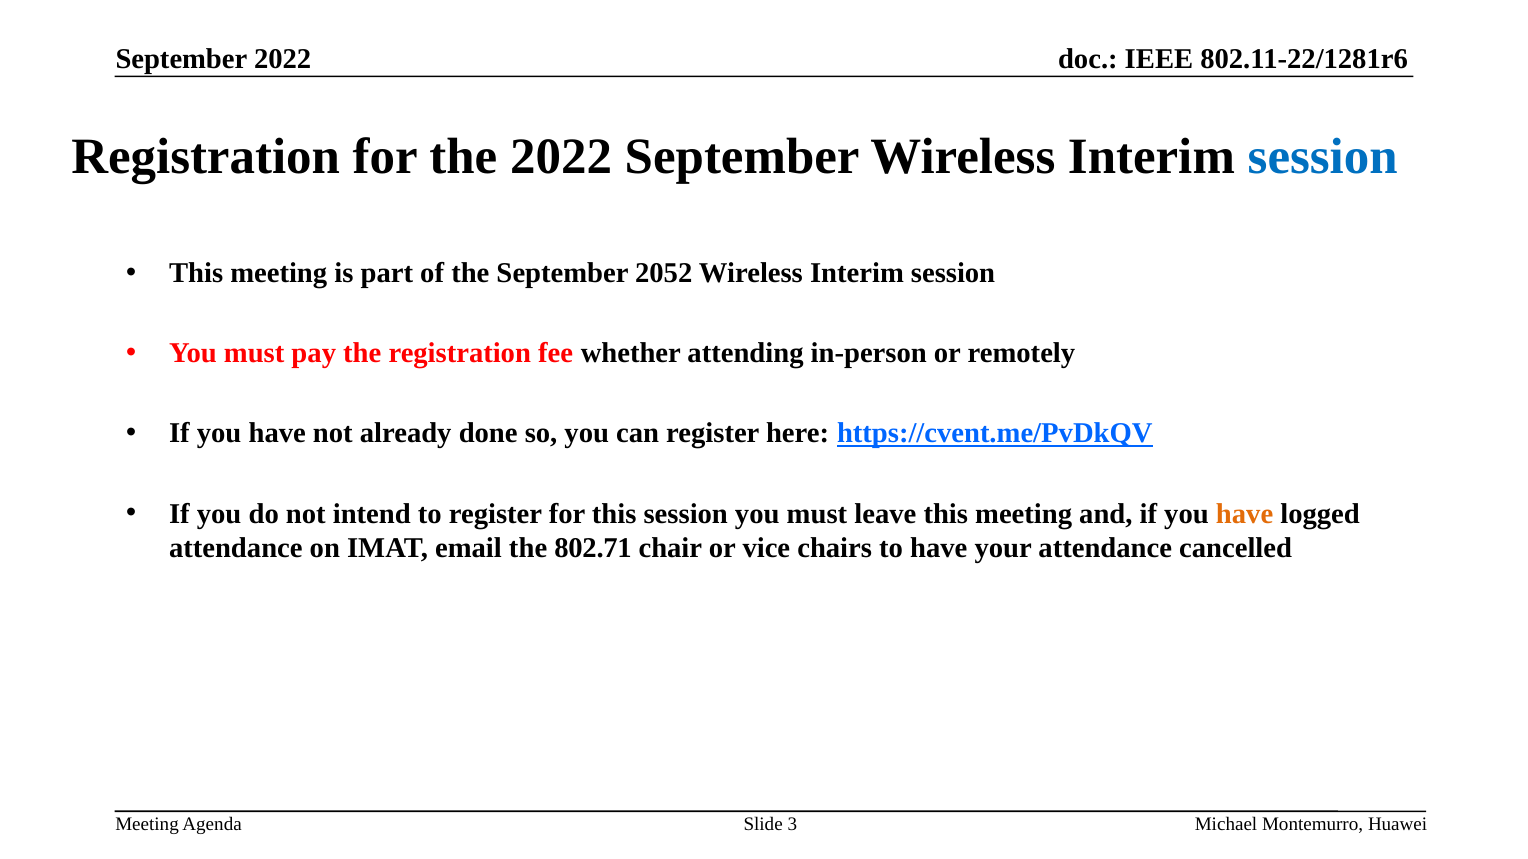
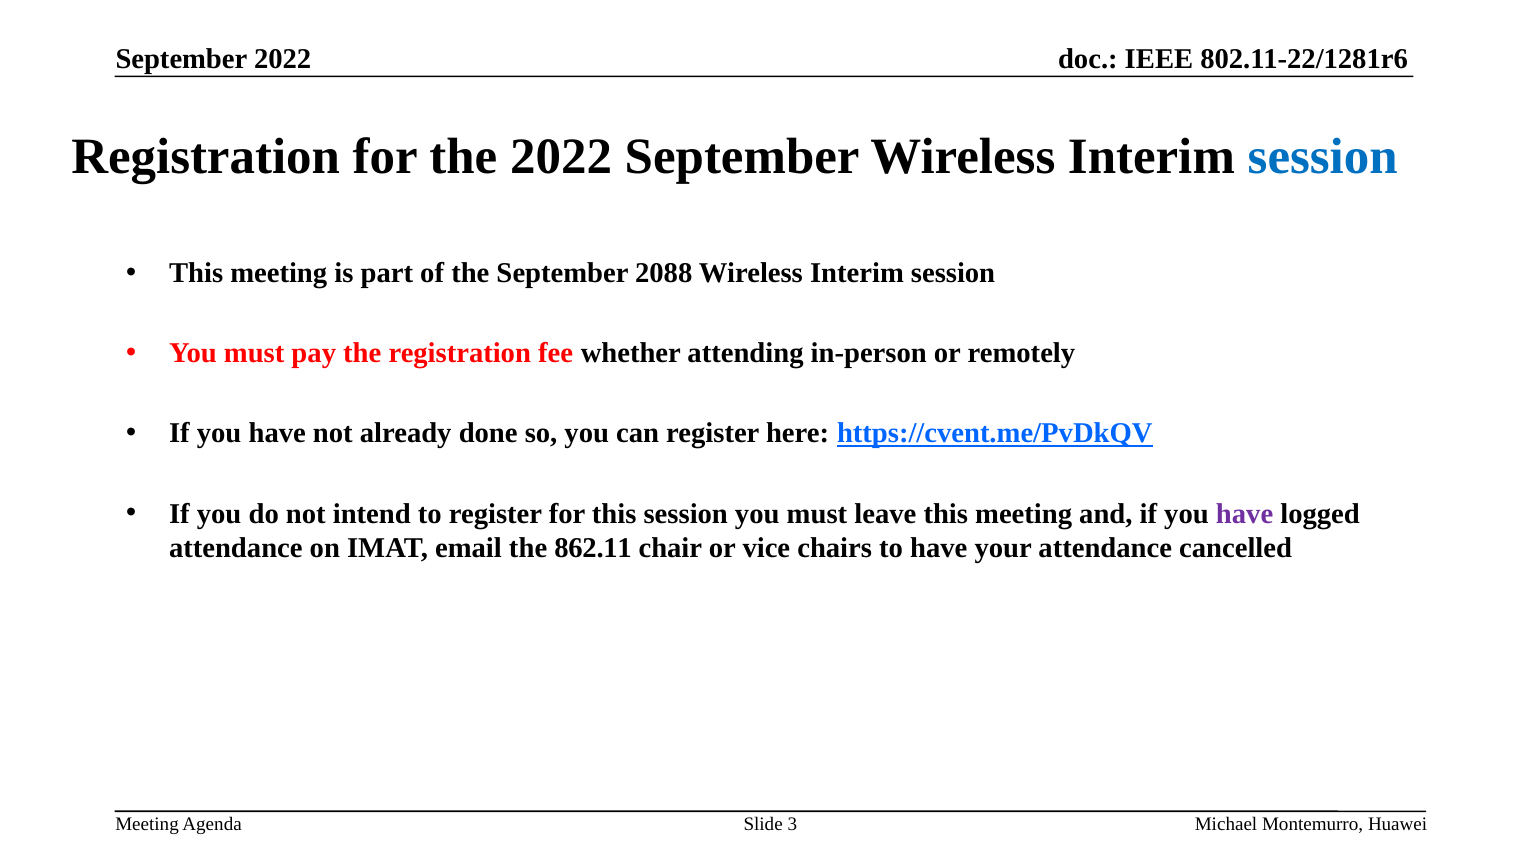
2052: 2052 -> 2088
have at (1245, 514) colour: orange -> purple
802.71: 802.71 -> 862.11
